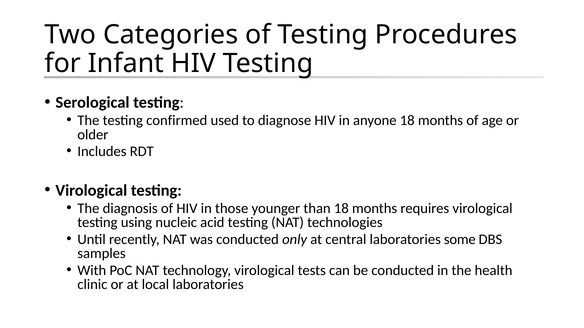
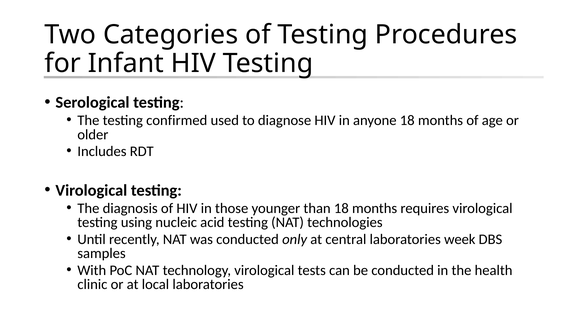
some: some -> week
